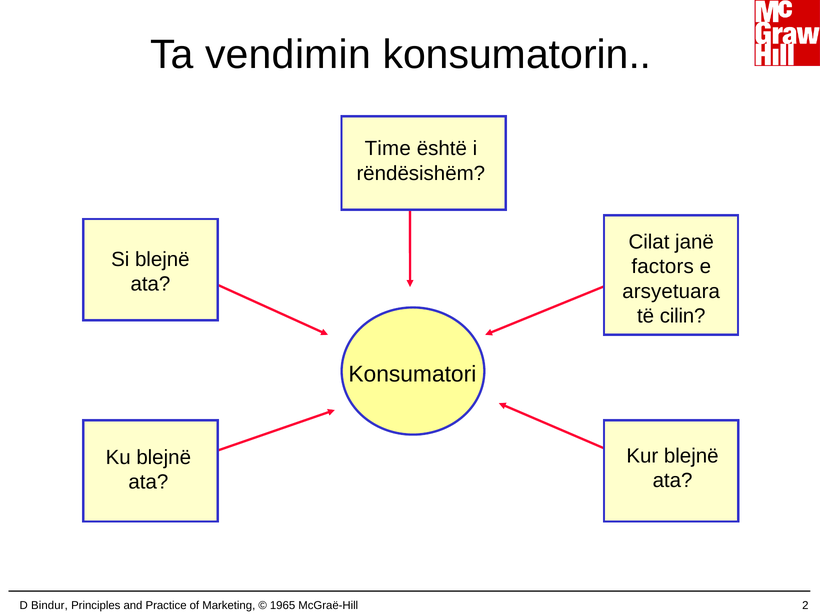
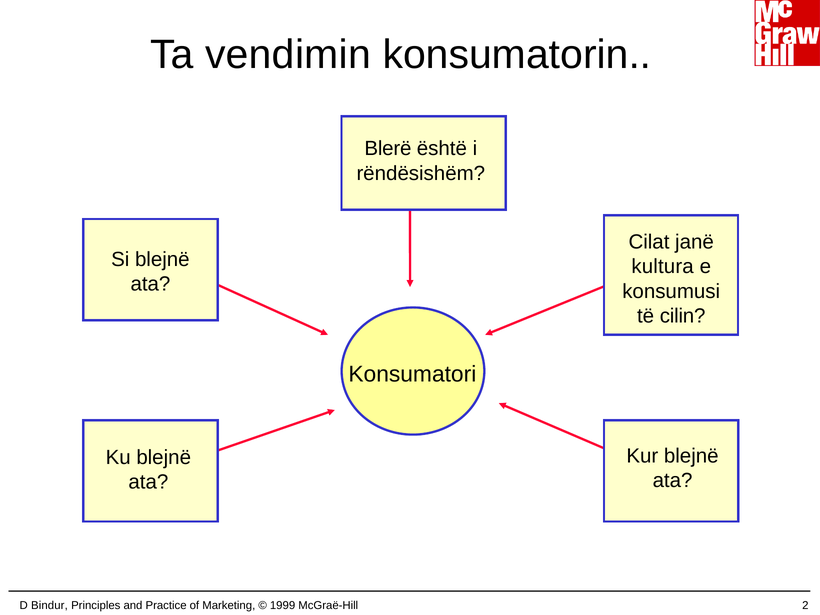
Time: Time -> Blerë
factors: factors -> kultura
arsyetuara: arsyetuara -> konsumusi
1965: 1965 -> 1999
